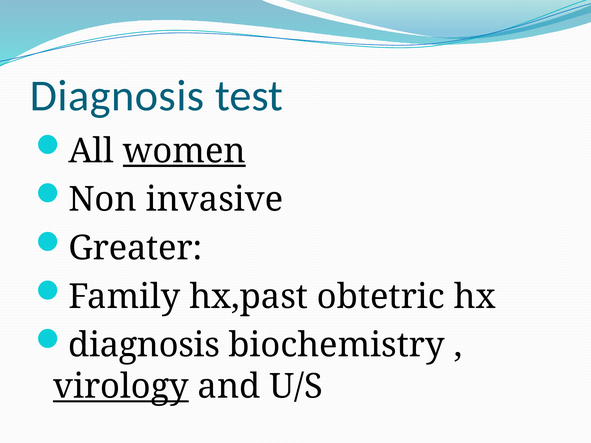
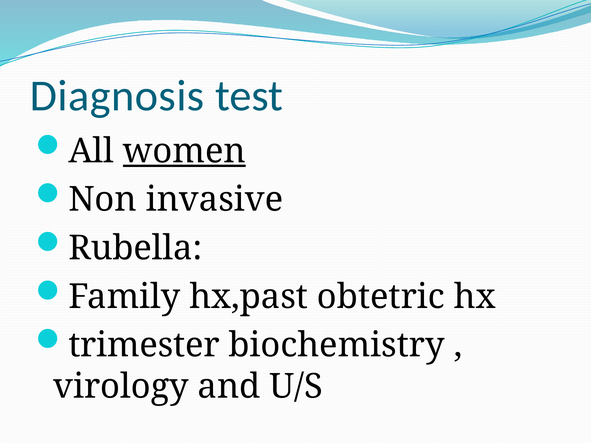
Greater: Greater -> Rubella
diagnosis at (144, 345): diagnosis -> trimester
virology underline: present -> none
